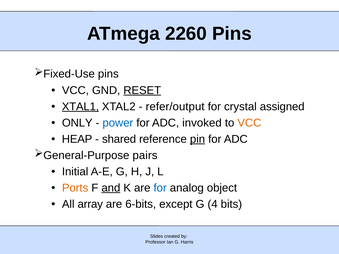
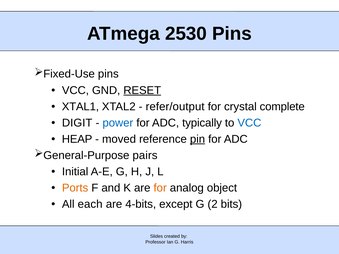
2260: 2260 -> 2530
XTAL1 underline: present -> none
assigned: assigned -> complete
ONLY: ONLY -> DIGIT
invoked: invoked -> typically
VCC at (249, 123) colour: orange -> blue
shared: shared -> moved
and underline: present -> none
for at (160, 188) colour: blue -> orange
array: array -> each
6-bits: 6-bits -> 4-bits
4: 4 -> 2
